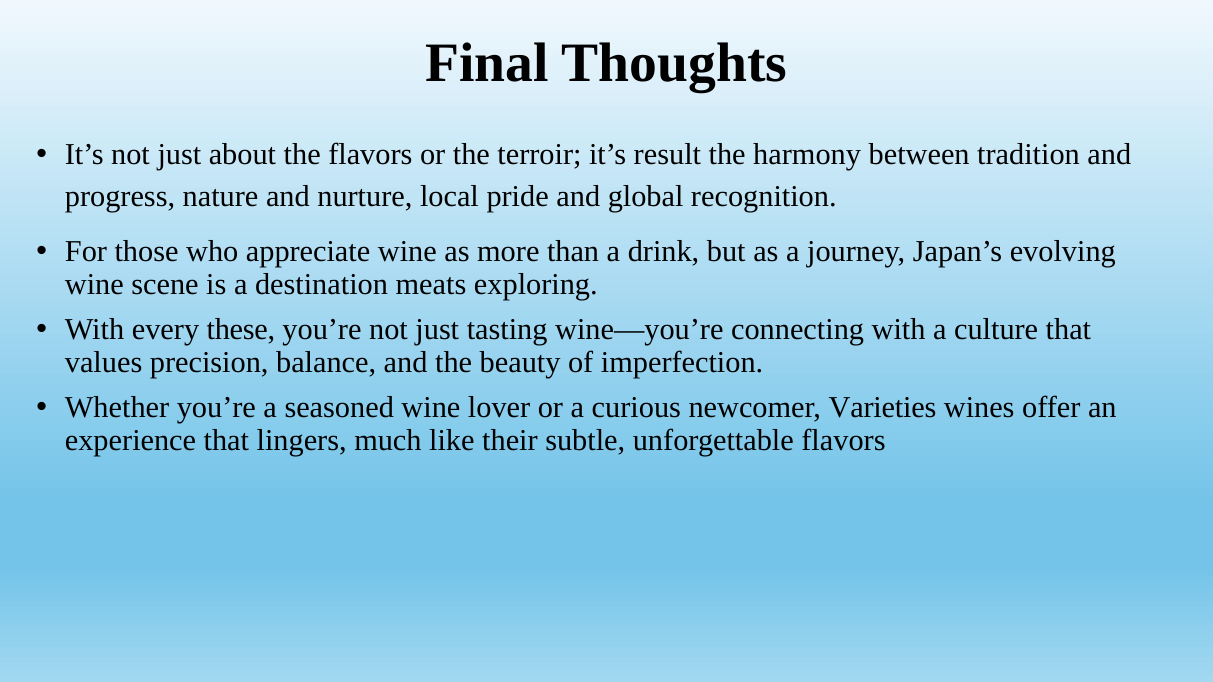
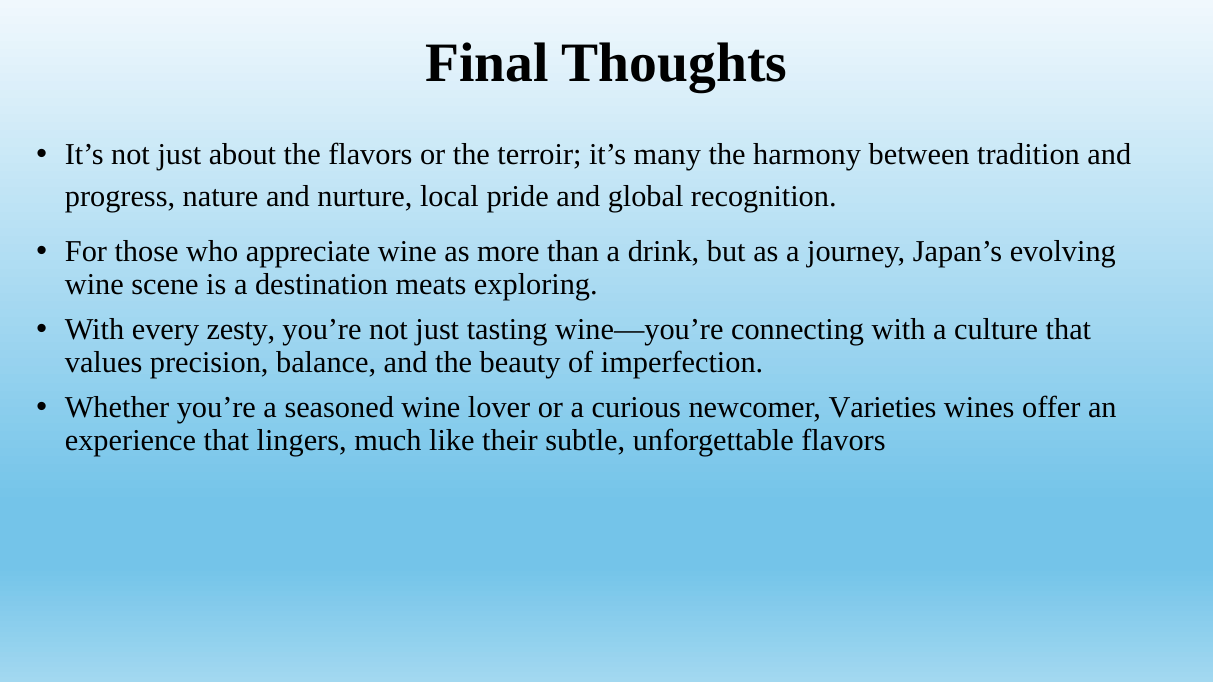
result: result -> many
these: these -> zesty
